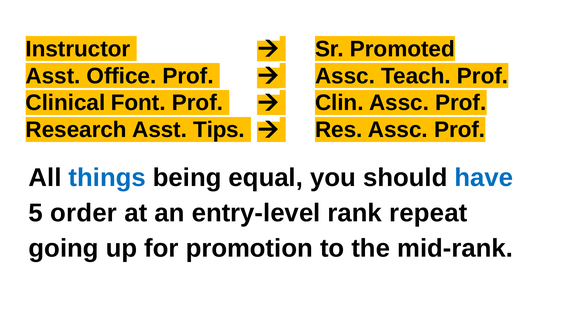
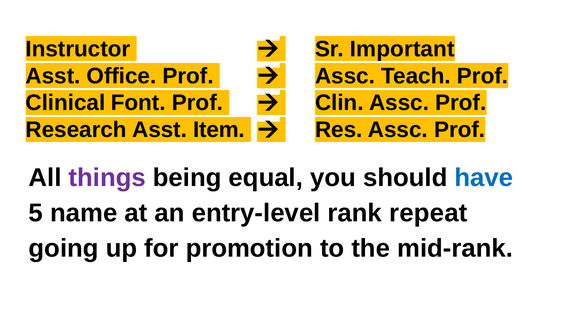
Promoted: Promoted -> Important
Tips: Tips -> Item
things colour: blue -> purple
order: order -> name
